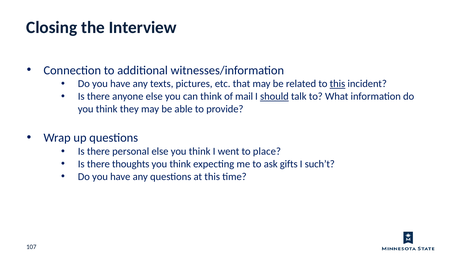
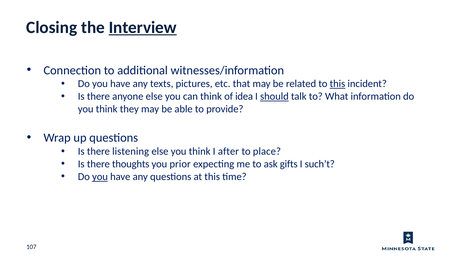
Interview underline: none -> present
mail: mail -> idea
personal: personal -> listening
went: went -> after
think at (180, 164): think -> prior
you at (100, 176) underline: none -> present
